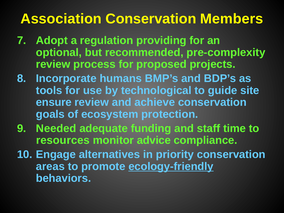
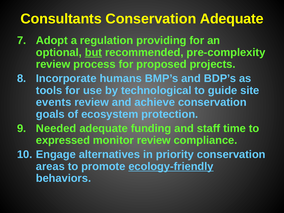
Association: Association -> Consultants
Conservation Members: Members -> Adequate
but underline: none -> present
ensure: ensure -> events
resources: resources -> expressed
monitor advice: advice -> review
